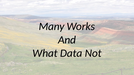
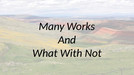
Data: Data -> With
